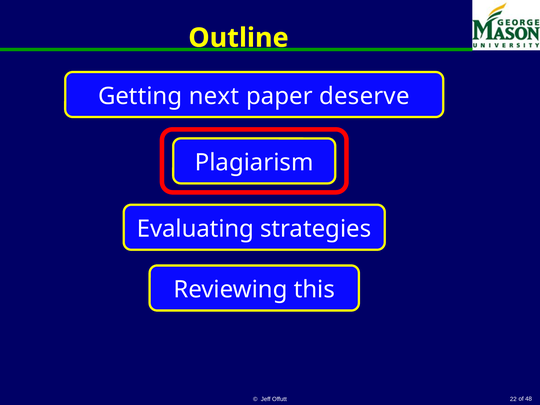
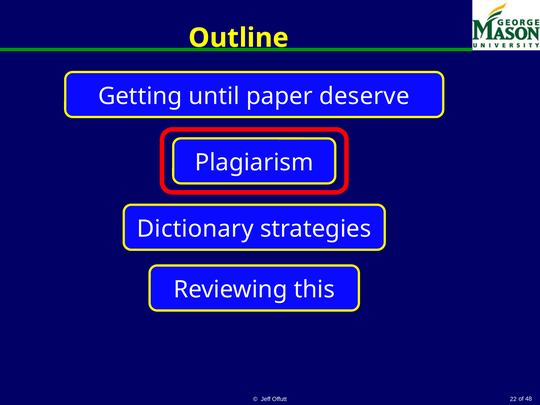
next: next -> until
Evaluating: Evaluating -> Dictionary
